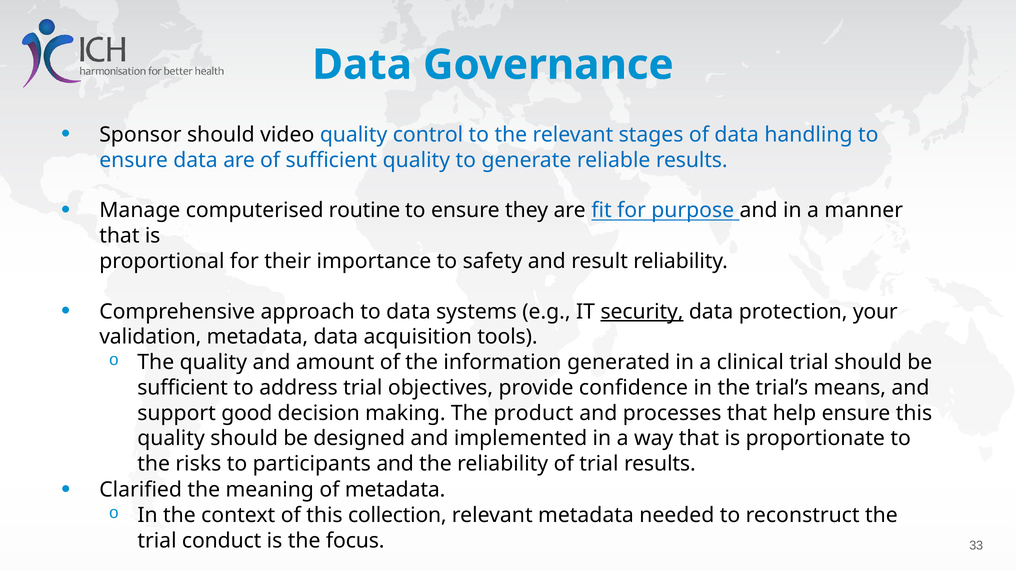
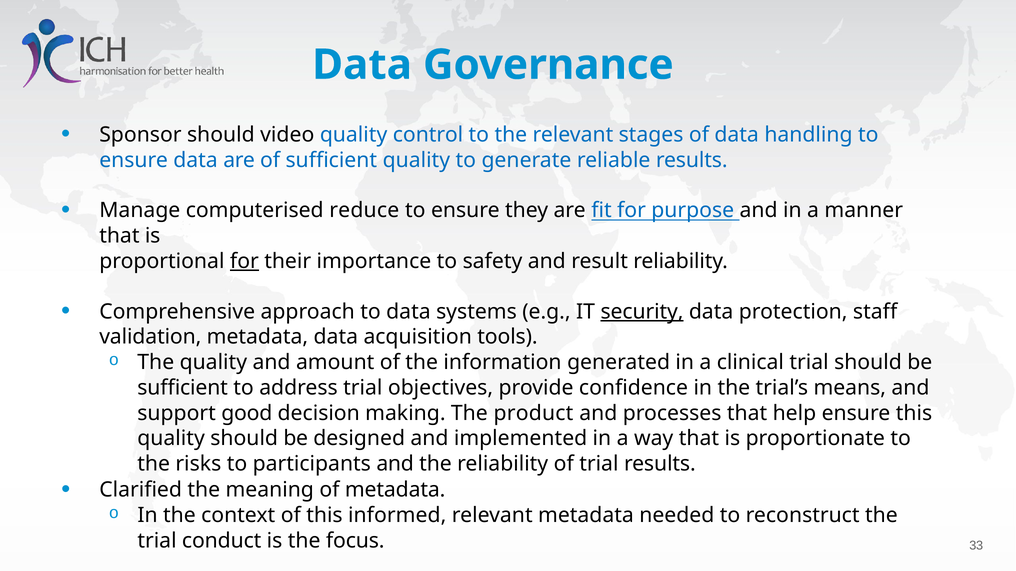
routine: routine -> reduce
for at (244, 261) underline: none -> present
your: your -> staff
collection: collection -> informed
